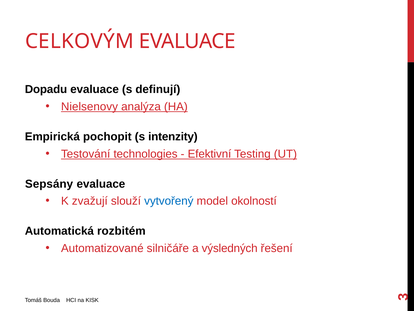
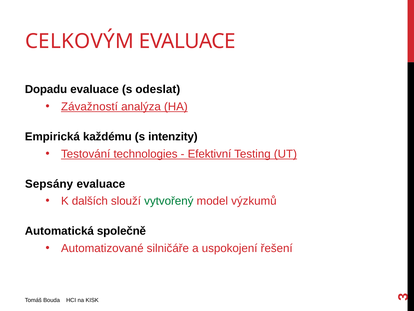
definují: definují -> odeslat
Nielsenovy: Nielsenovy -> Závažností
pochopit: pochopit -> každému
zvažují: zvažují -> dalších
vytvořený colour: blue -> green
okolností: okolností -> výzkumů
rozbitém: rozbitém -> společně
výsledných: výsledných -> uspokojení
